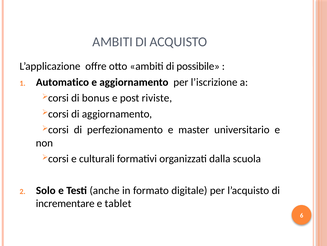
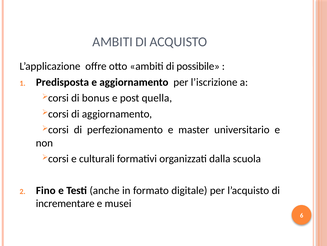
Automatico: Automatico -> Predisposta
riviste: riviste -> quella
Solo: Solo -> Fino
tablet: tablet -> musei
